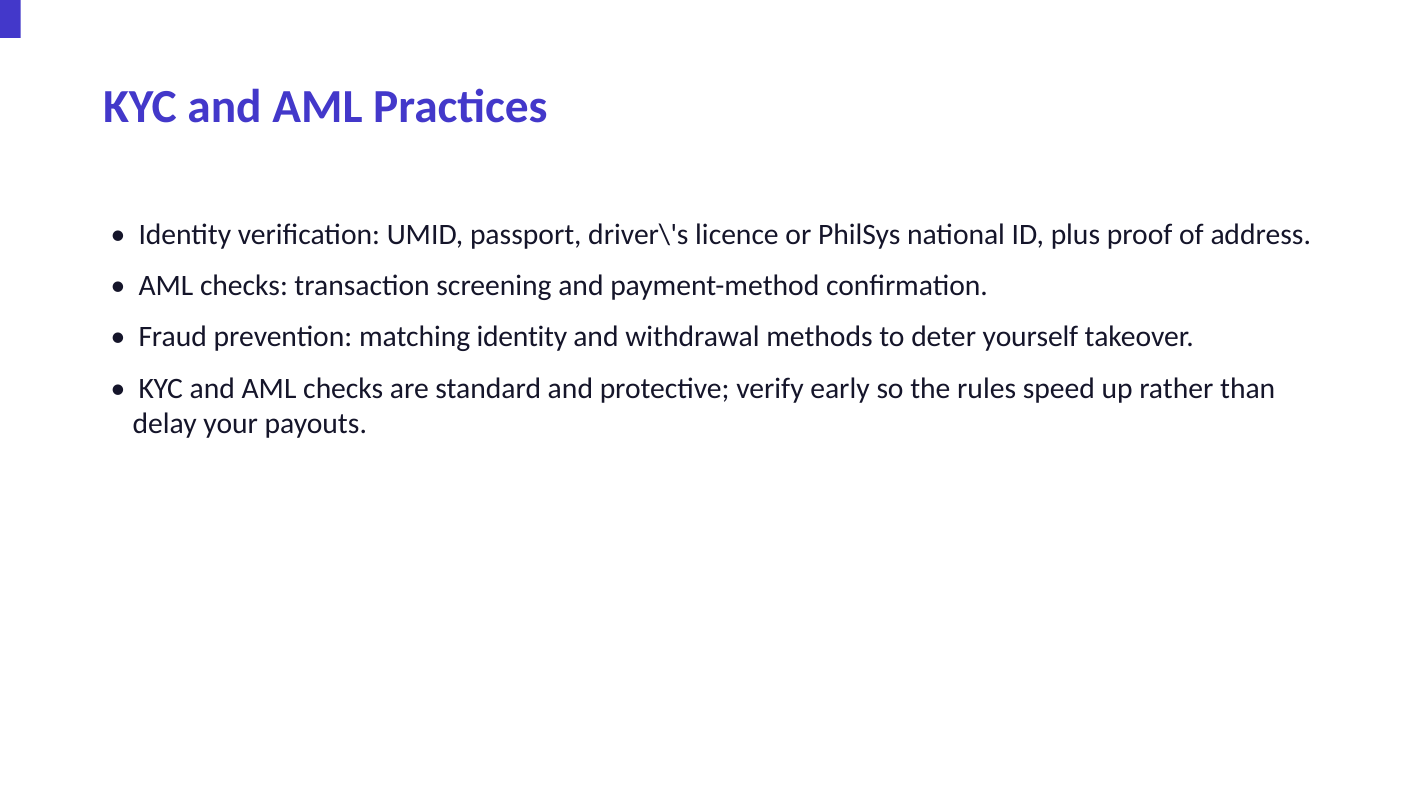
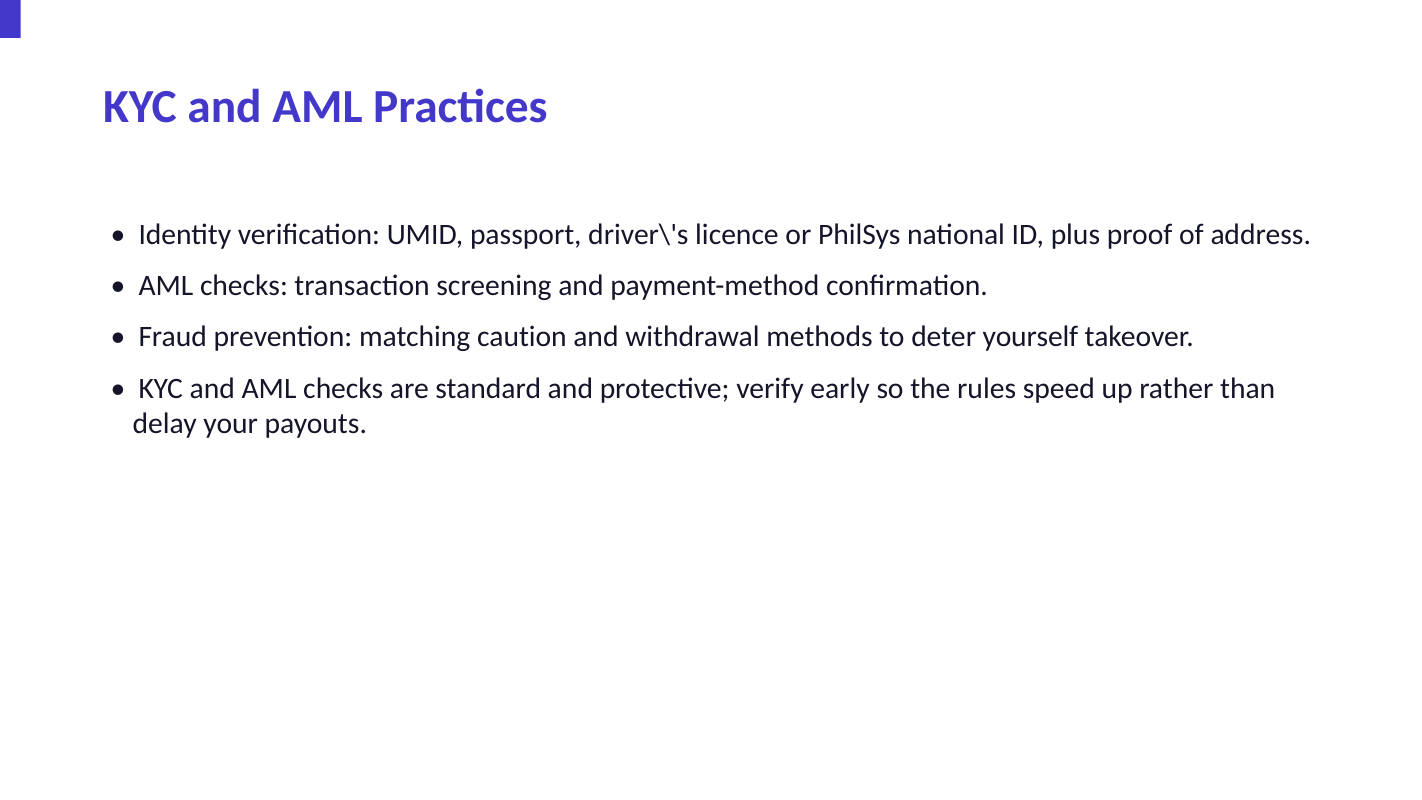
matching identity: identity -> caution
